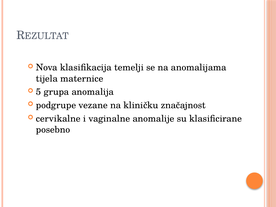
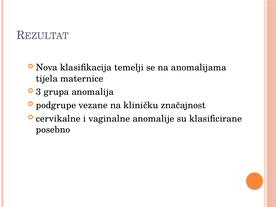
5: 5 -> 3
